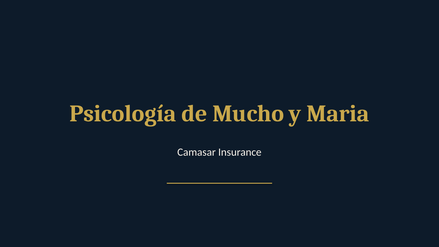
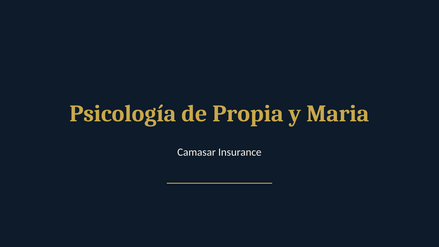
Mucho: Mucho -> Propia
